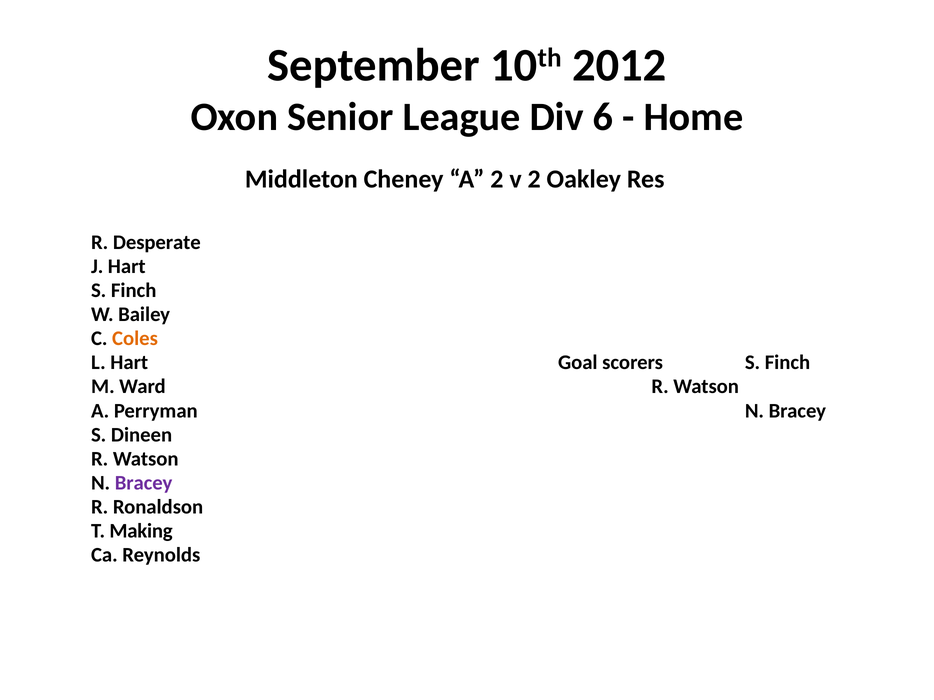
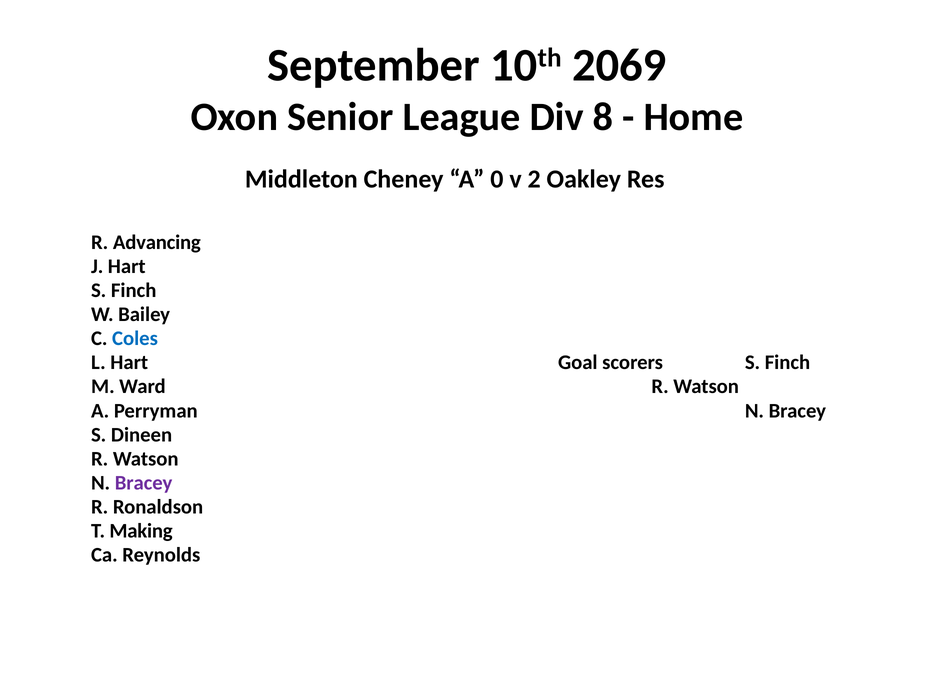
2012: 2012 -> 2069
6: 6 -> 8
A 2: 2 -> 0
Desperate: Desperate -> Advancing
Coles colour: orange -> blue
